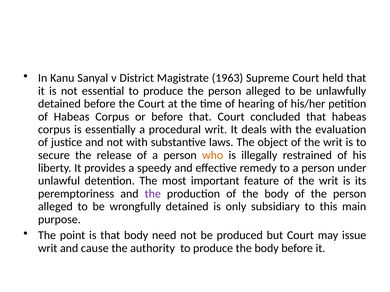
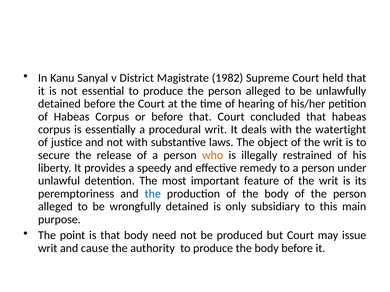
1963: 1963 -> 1982
evaluation: evaluation -> watertight
the at (153, 194) colour: purple -> blue
